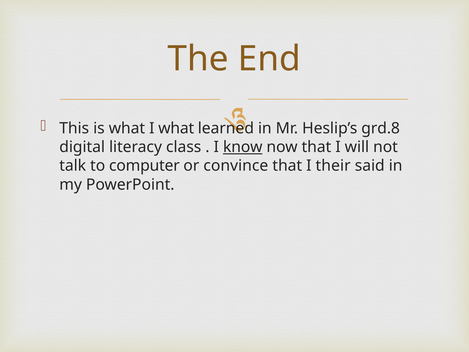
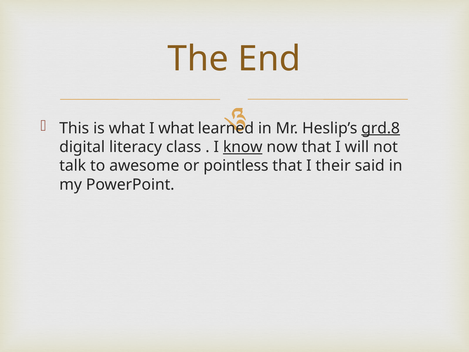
grd.8 underline: none -> present
computer: computer -> awesome
convince: convince -> pointless
